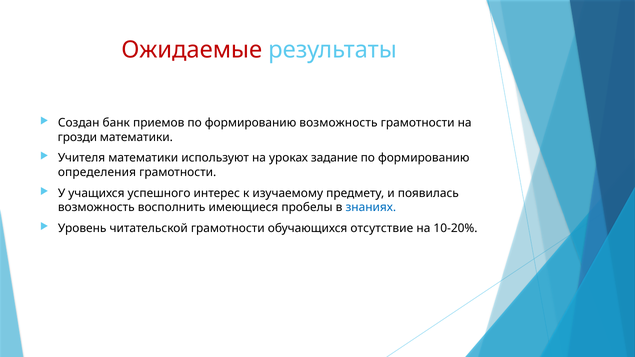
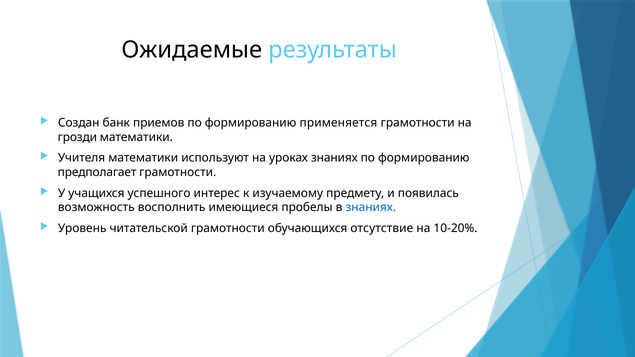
Ожидаемые colour: red -> black
формированию возможность: возможность -> применяется
уроках задание: задание -> знаниях
определения: определения -> предполагает
